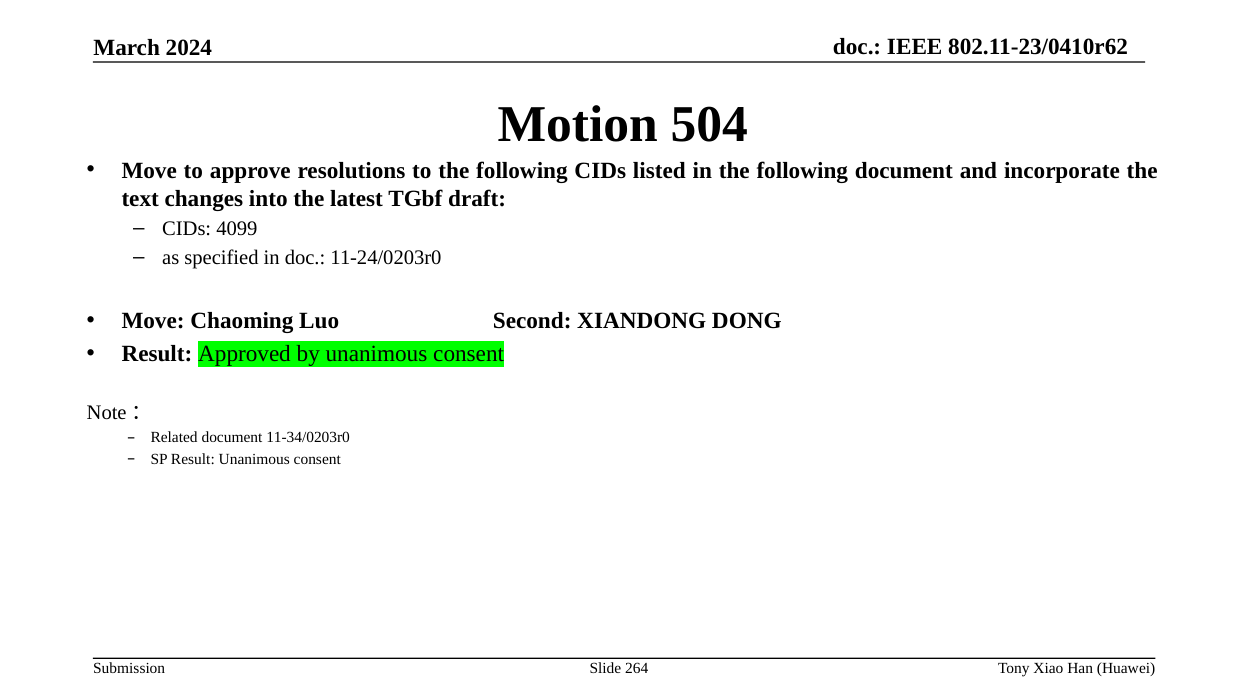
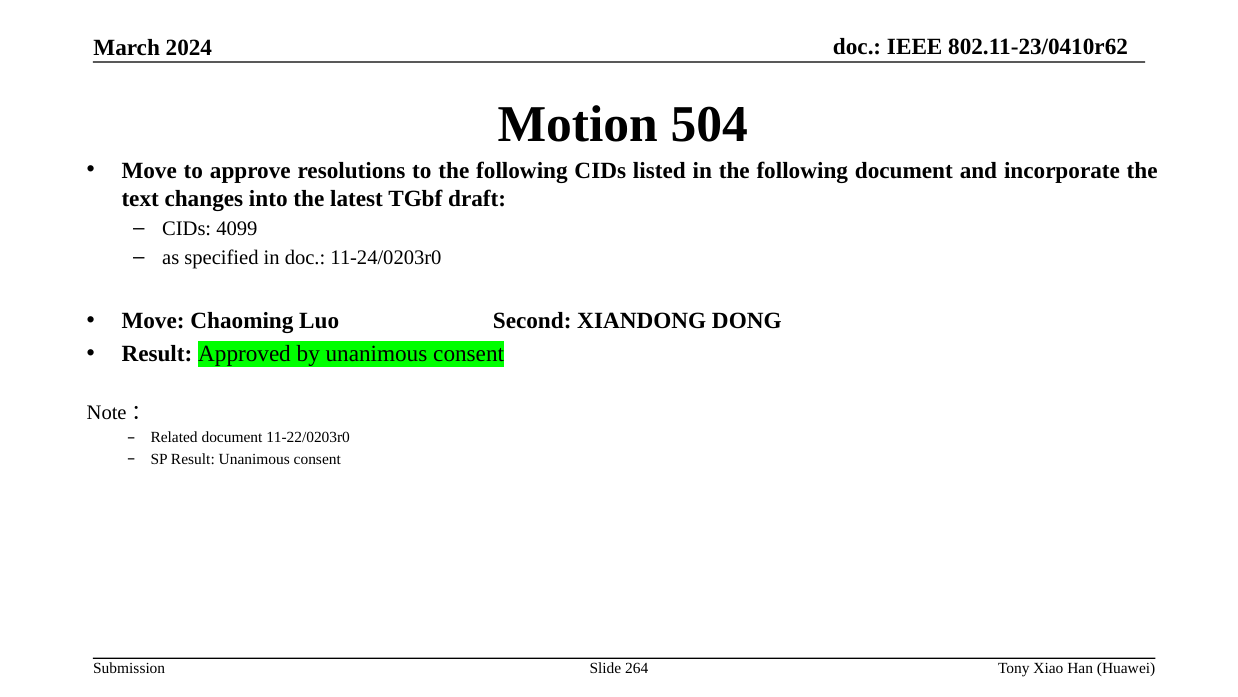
11-34/0203r0: 11-34/0203r0 -> 11-22/0203r0
